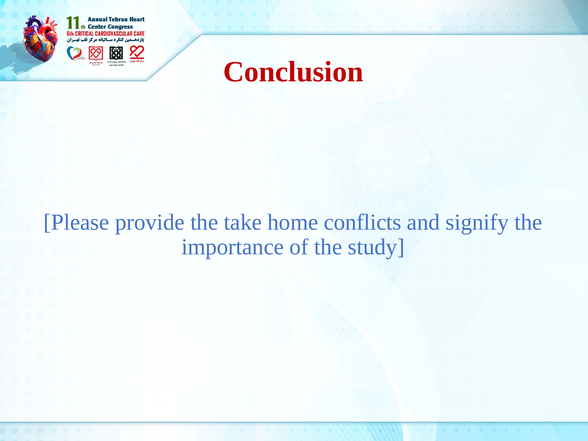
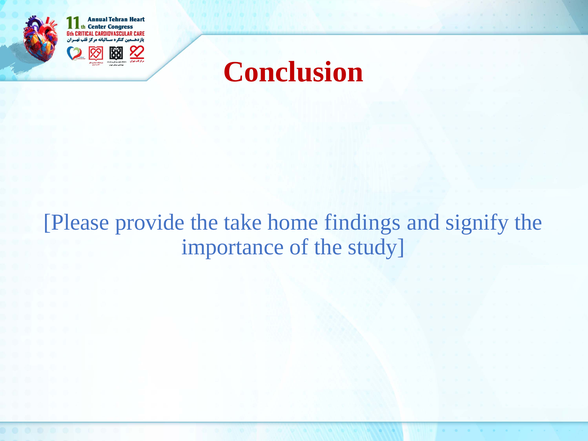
conflicts: conflicts -> findings
